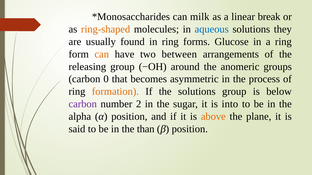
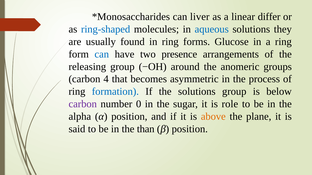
milk: milk -> liver
break: break -> differ
ring-shaped colour: orange -> blue
can at (102, 54) colour: orange -> blue
between: between -> presence
0: 0 -> 4
formation colour: orange -> blue
2: 2 -> 0
into: into -> role
